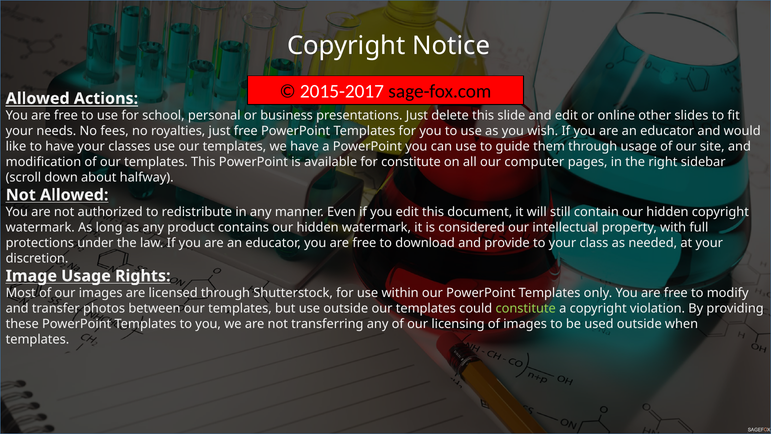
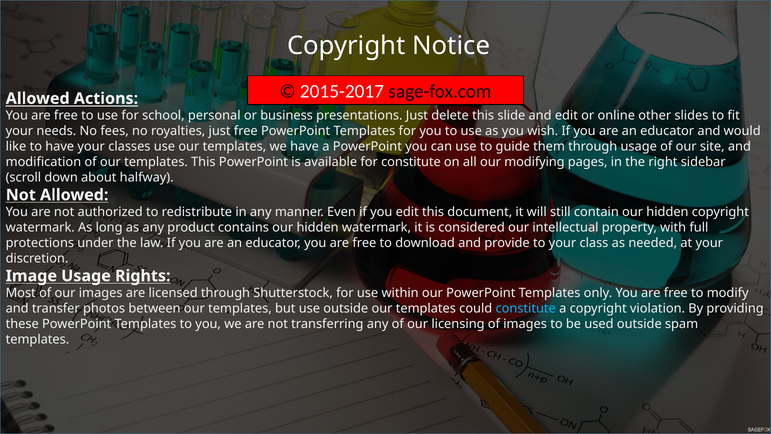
computer: computer -> modifying
constitute at (526, 308) colour: light green -> light blue
when: when -> spam
